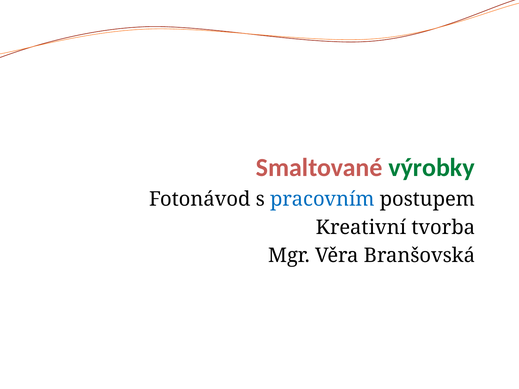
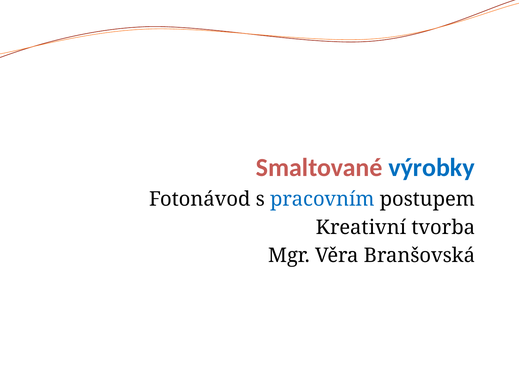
výrobky colour: green -> blue
